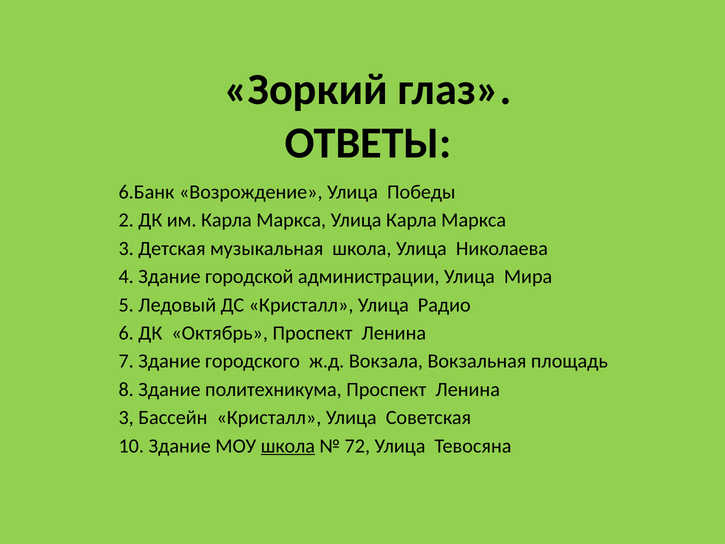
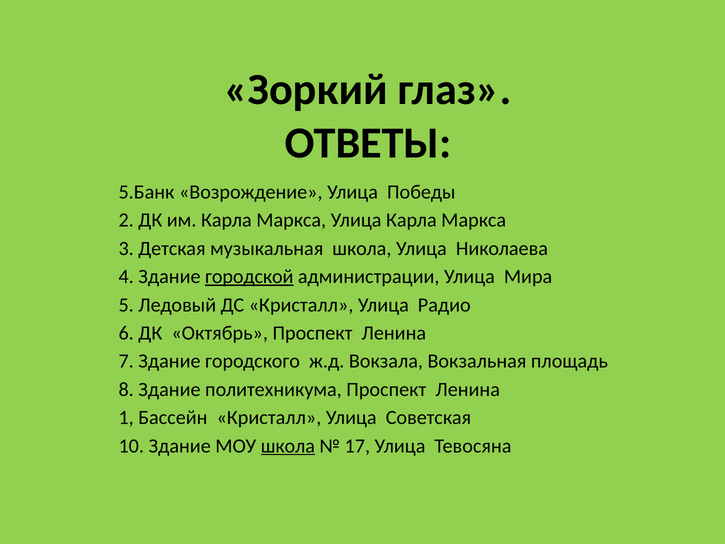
6.Банк: 6.Банк -> 5.Банк
городской underline: none -> present
3 at (126, 418): 3 -> 1
72: 72 -> 17
